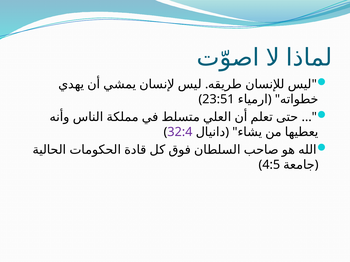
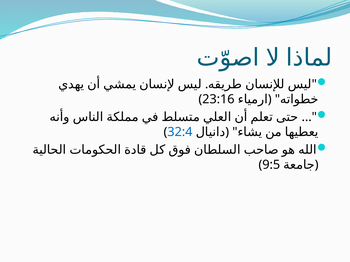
23:51: 23:51 -> 23:16
32:4 colour: purple -> blue
4:5: 4:5 -> 9:5
